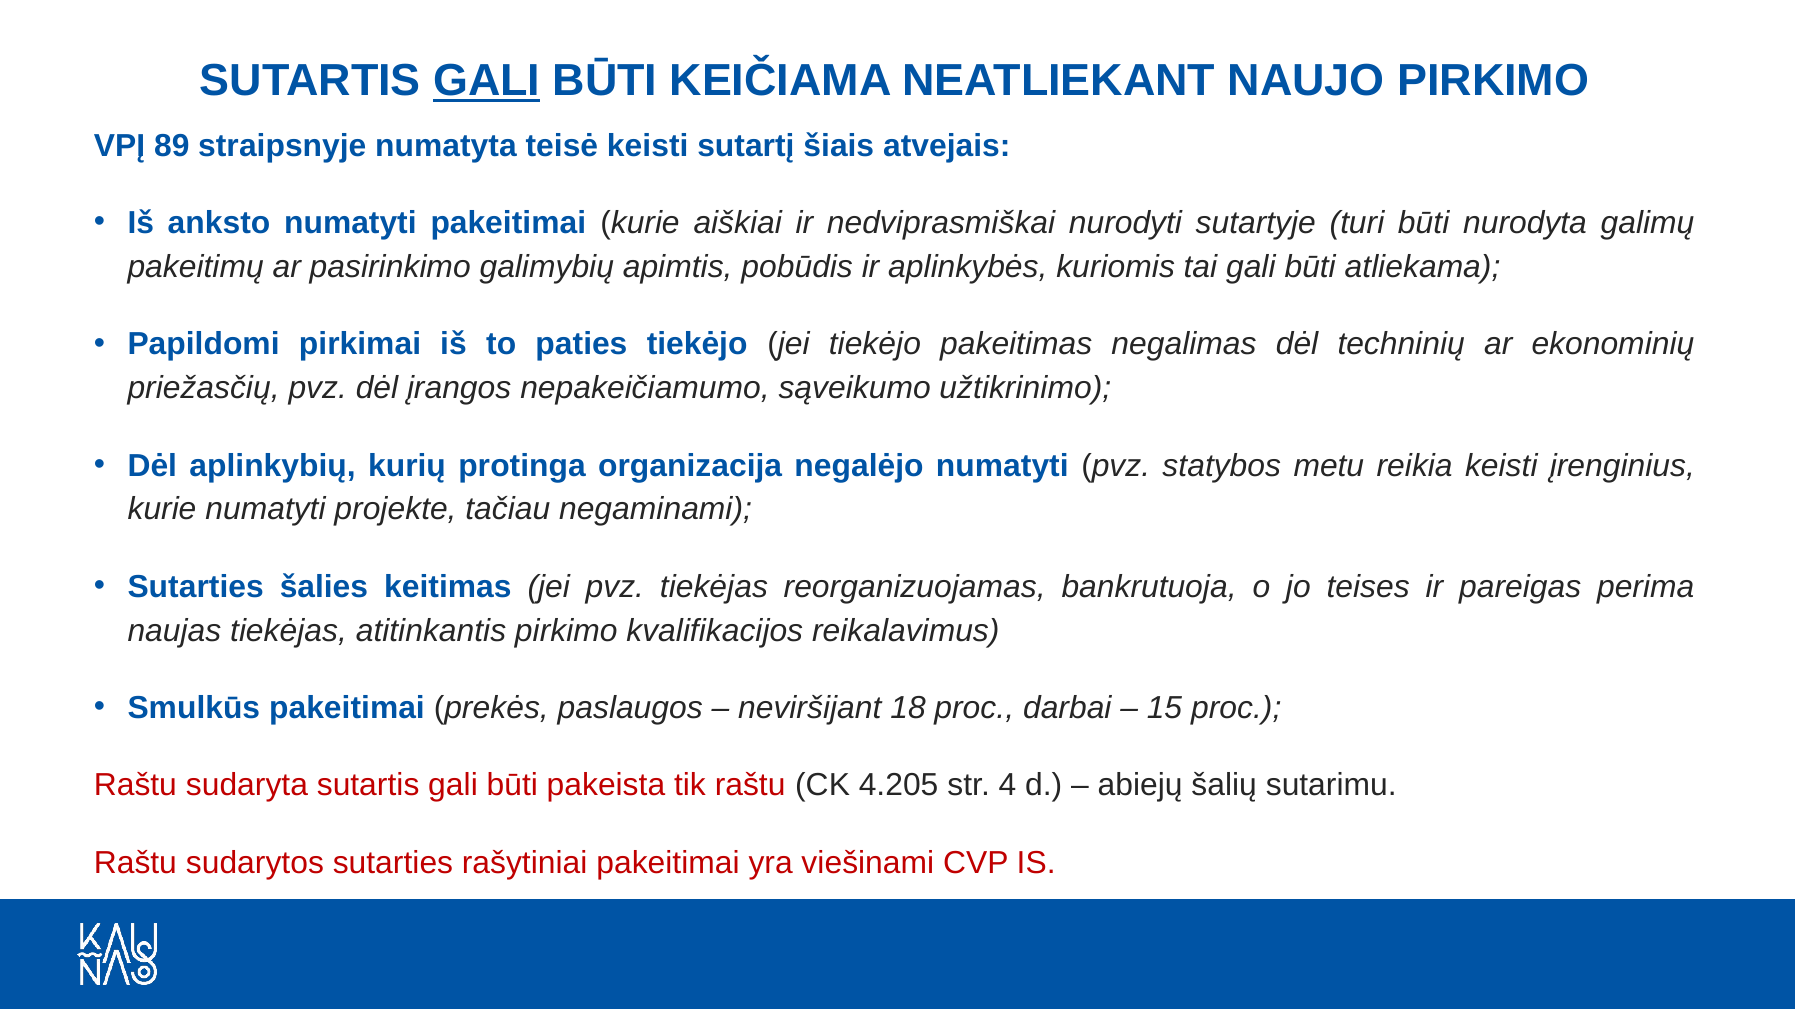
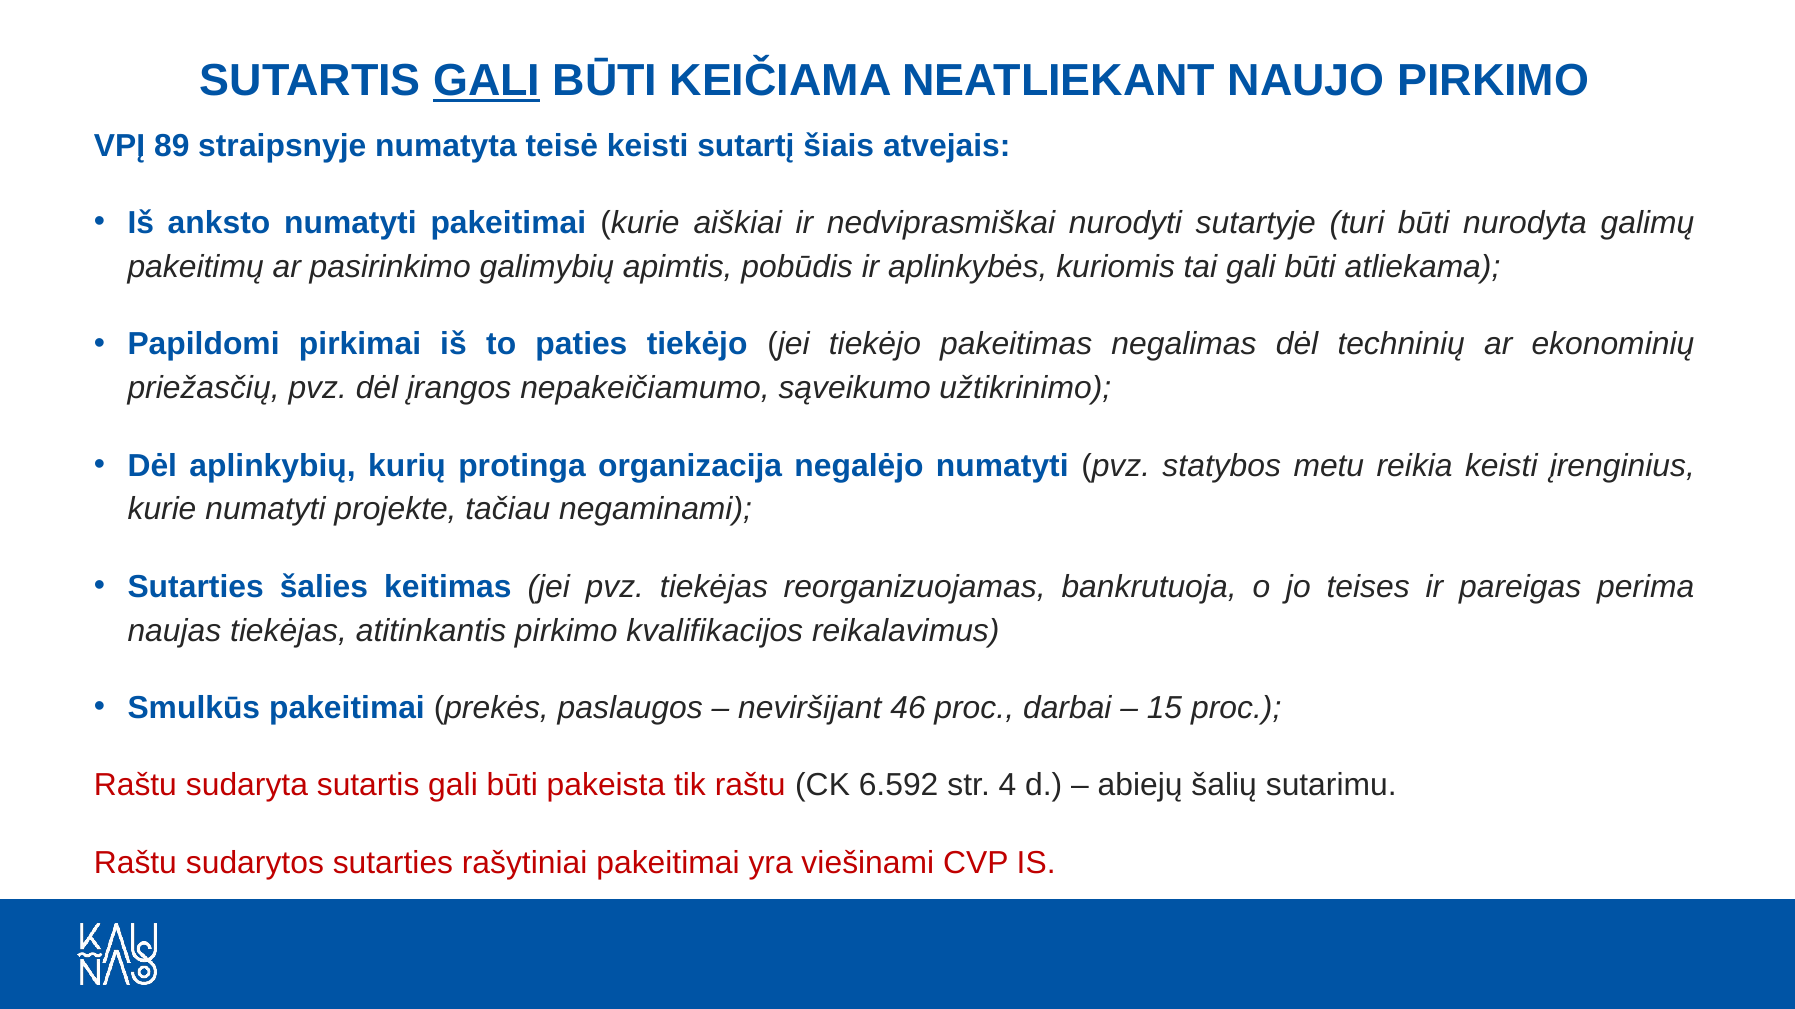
18: 18 -> 46
4.205: 4.205 -> 6.592
